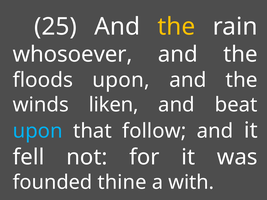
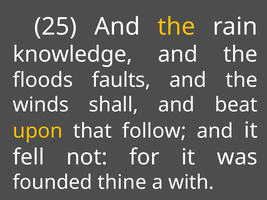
whosoever: whosoever -> knowledge
floods upon: upon -> faults
liken: liken -> shall
upon at (38, 131) colour: light blue -> yellow
